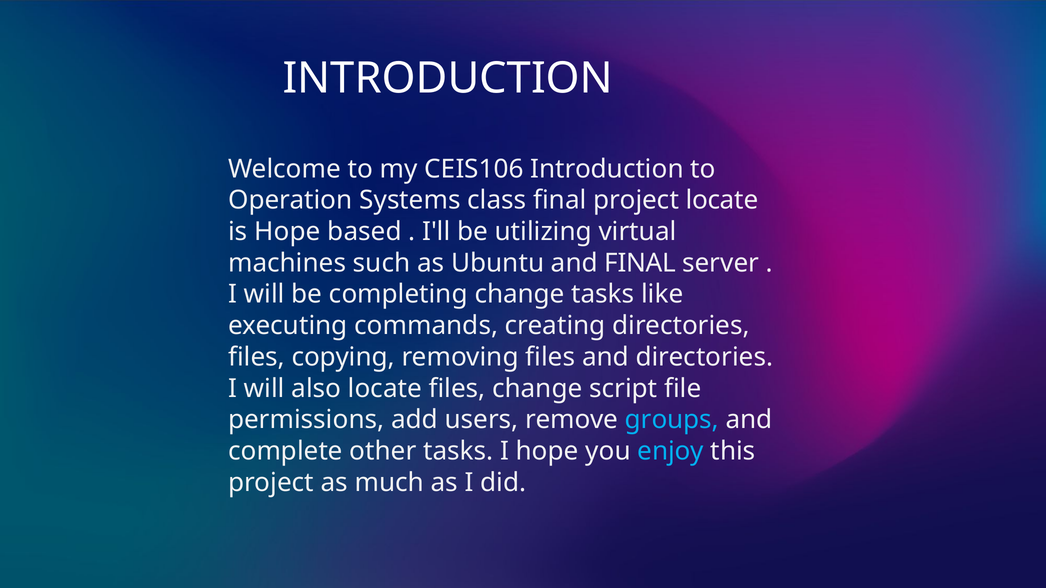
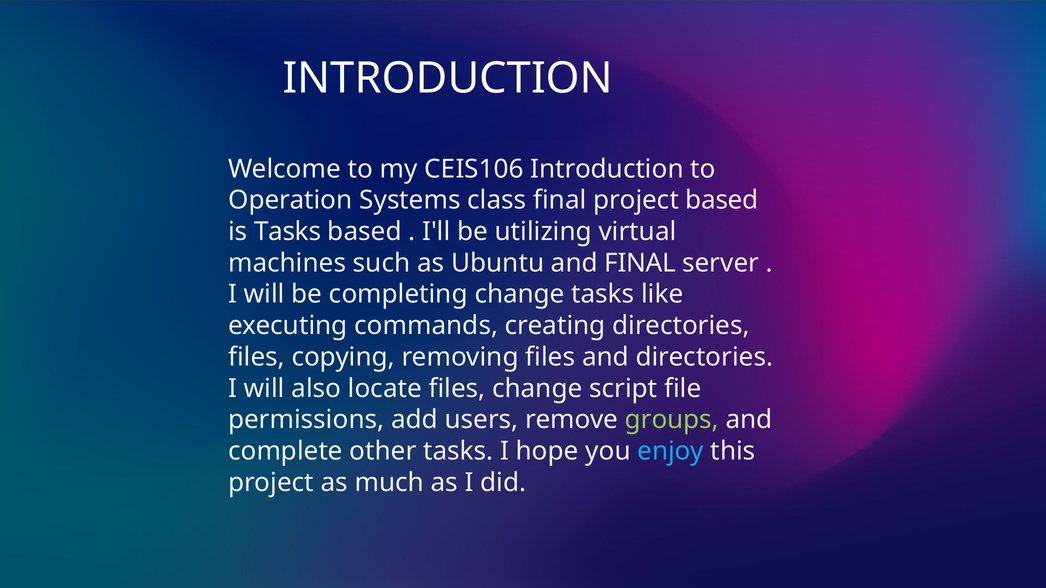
project locate: locate -> based
is Hope: Hope -> Tasks
groups colour: light blue -> light green
